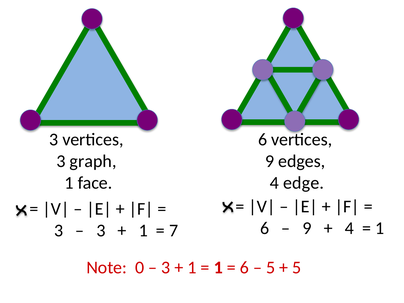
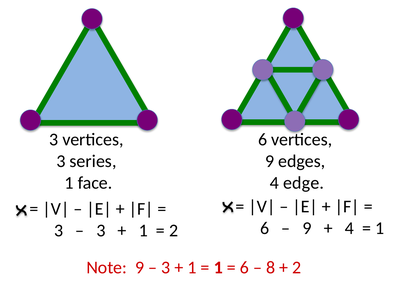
graph: graph -> series
7 at (174, 231): 7 -> 2
Note 0: 0 -> 9
5 at (271, 268): 5 -> 8
5 at (297, 268): 5 -> 2
